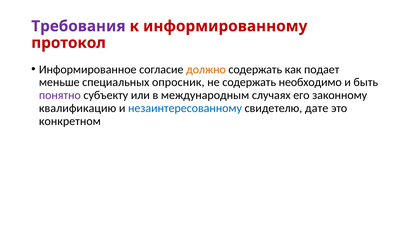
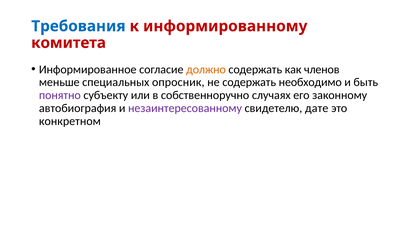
Требования colour: purple -> blue
протокол: протокол -> комитета
подает: подает -> членов
международным: международным -> собственноручно
квалификацию: квалификацию -> автобиография
незаинтересованному colour: blue -> purple
